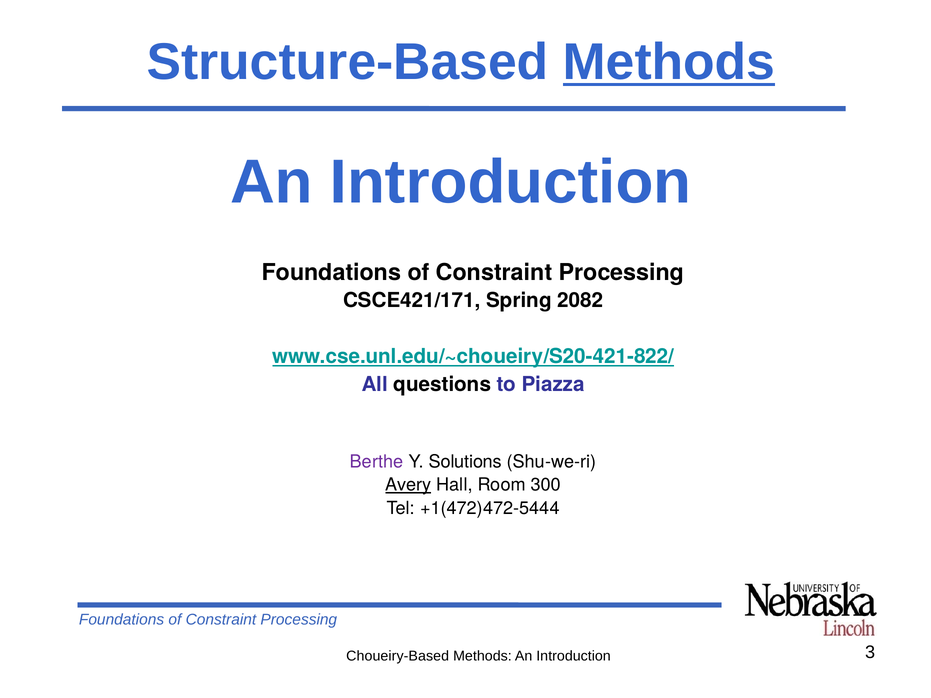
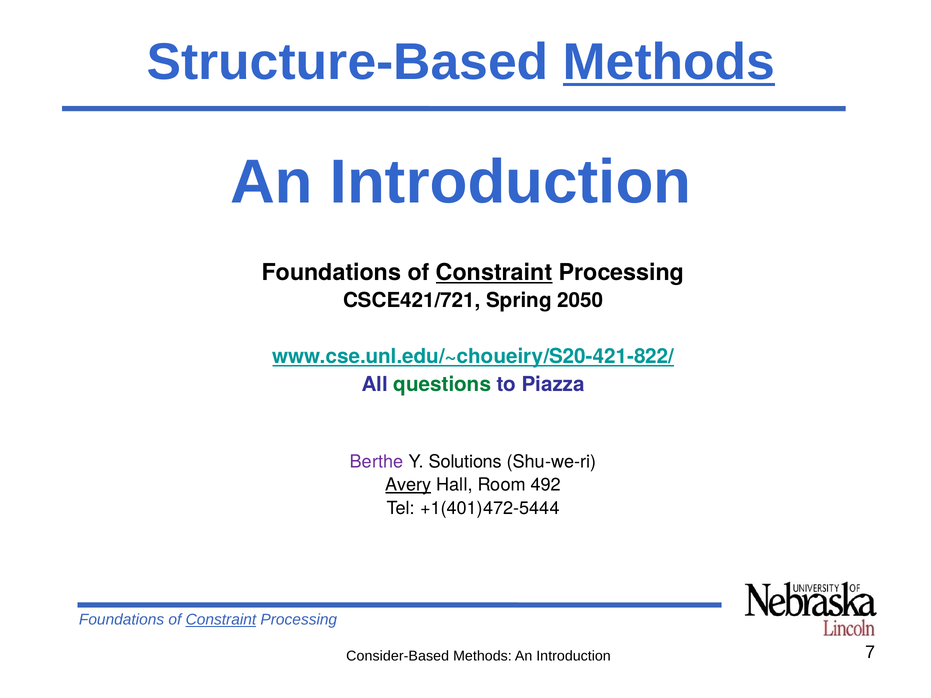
Constraint at (494, 273) underline: none -> present
CSCE421/171: CSCE421/171 -> CSCE421/721
2082: 2082 -> 2050
questions colour: black -> green
300: 300 -> 492
+1(472)472-5444: +1(472)472-5444 -> +1(401)472-5444
Constraint at (221, 620) underline: none -> present
Choueiry-Based: Choueiry-Based -> Consider-Based
3: 3 -> 7
